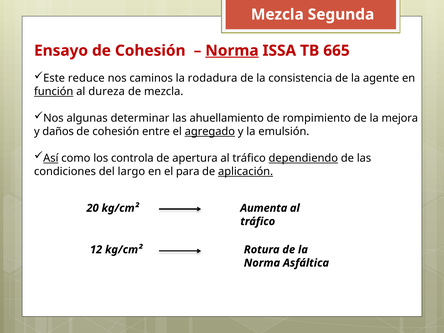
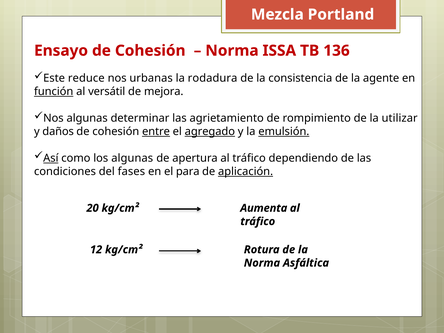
Segunda: Segunda -> Portland
Norma at (232, 51) underline: present -> none
665: 665 -> 136
caminos: caminos -> urbanas
dureza: dureza -> versátil
de mezcla: mezcla -> mejora
ahuellamiento: ahuellamiento -> agrietamiento
mejora: mejora -> utilizar
entre underline: none -> present
emulsión underline: none -> present
los controla: controla -> algunas
dependiendo underline: present -> none
largo: largo -> fases
